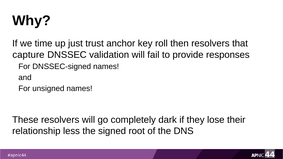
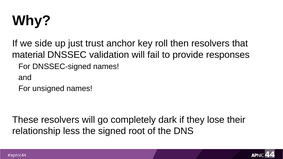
time: time -> side
capture: capture -> material
